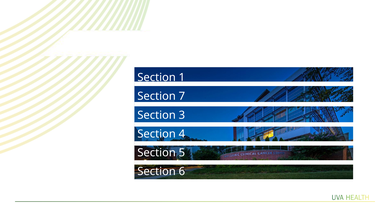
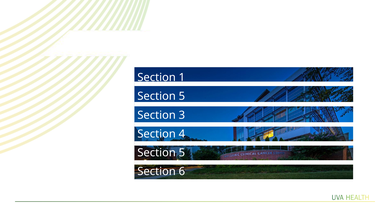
7 at (182, 96): 7 -> 5
